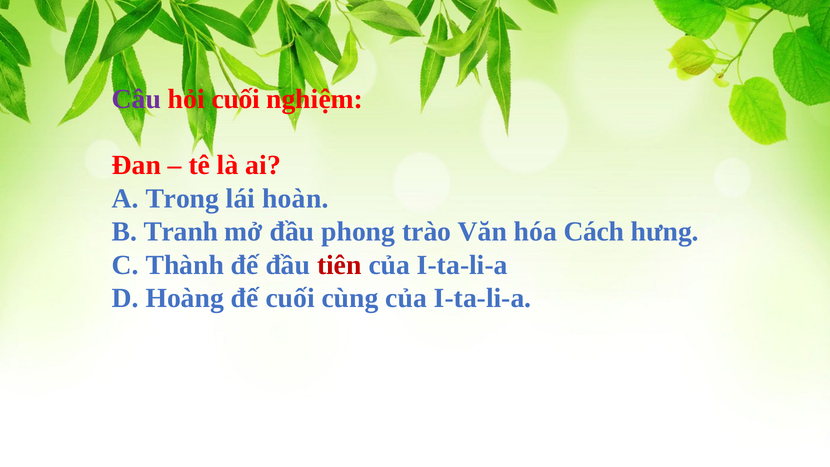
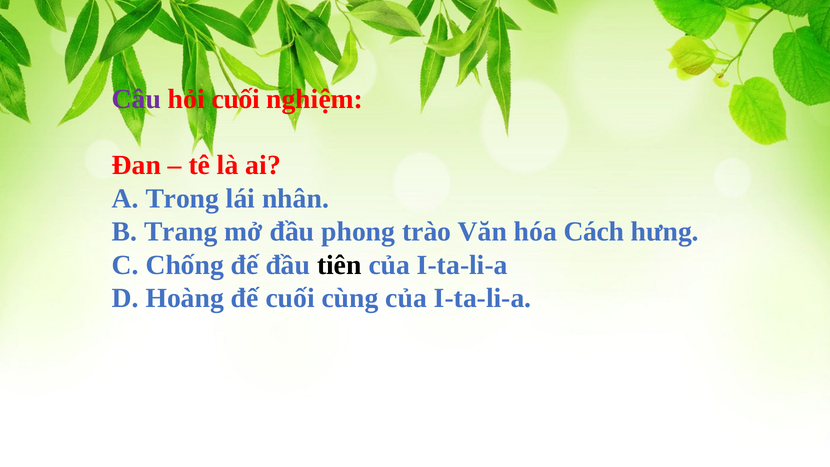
hoàn: hoàn -> nhân
Tranh: Tranh -> Trang
Thành: Thành -> Chống
tiên colour: red -> black
